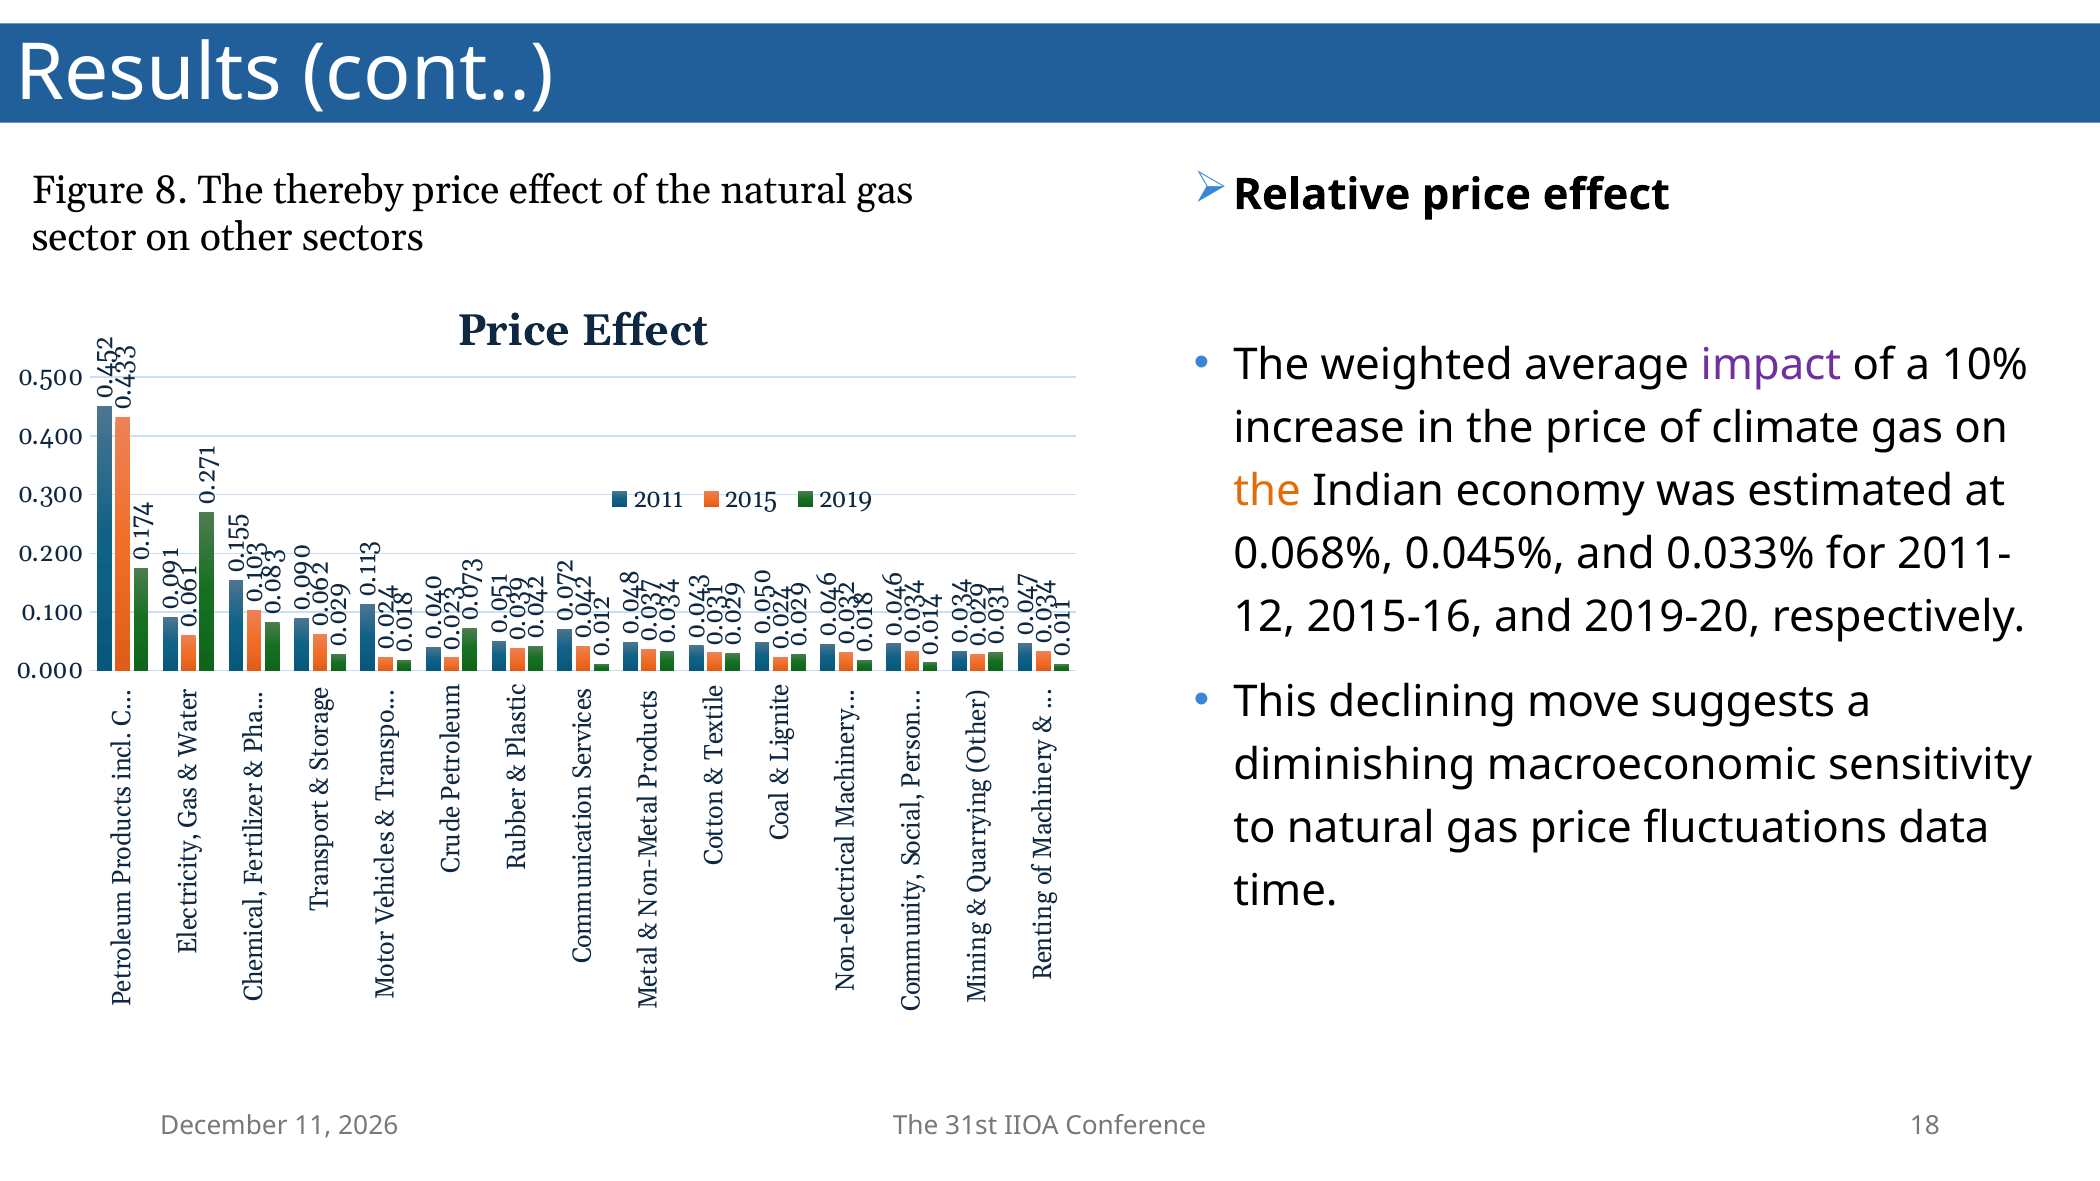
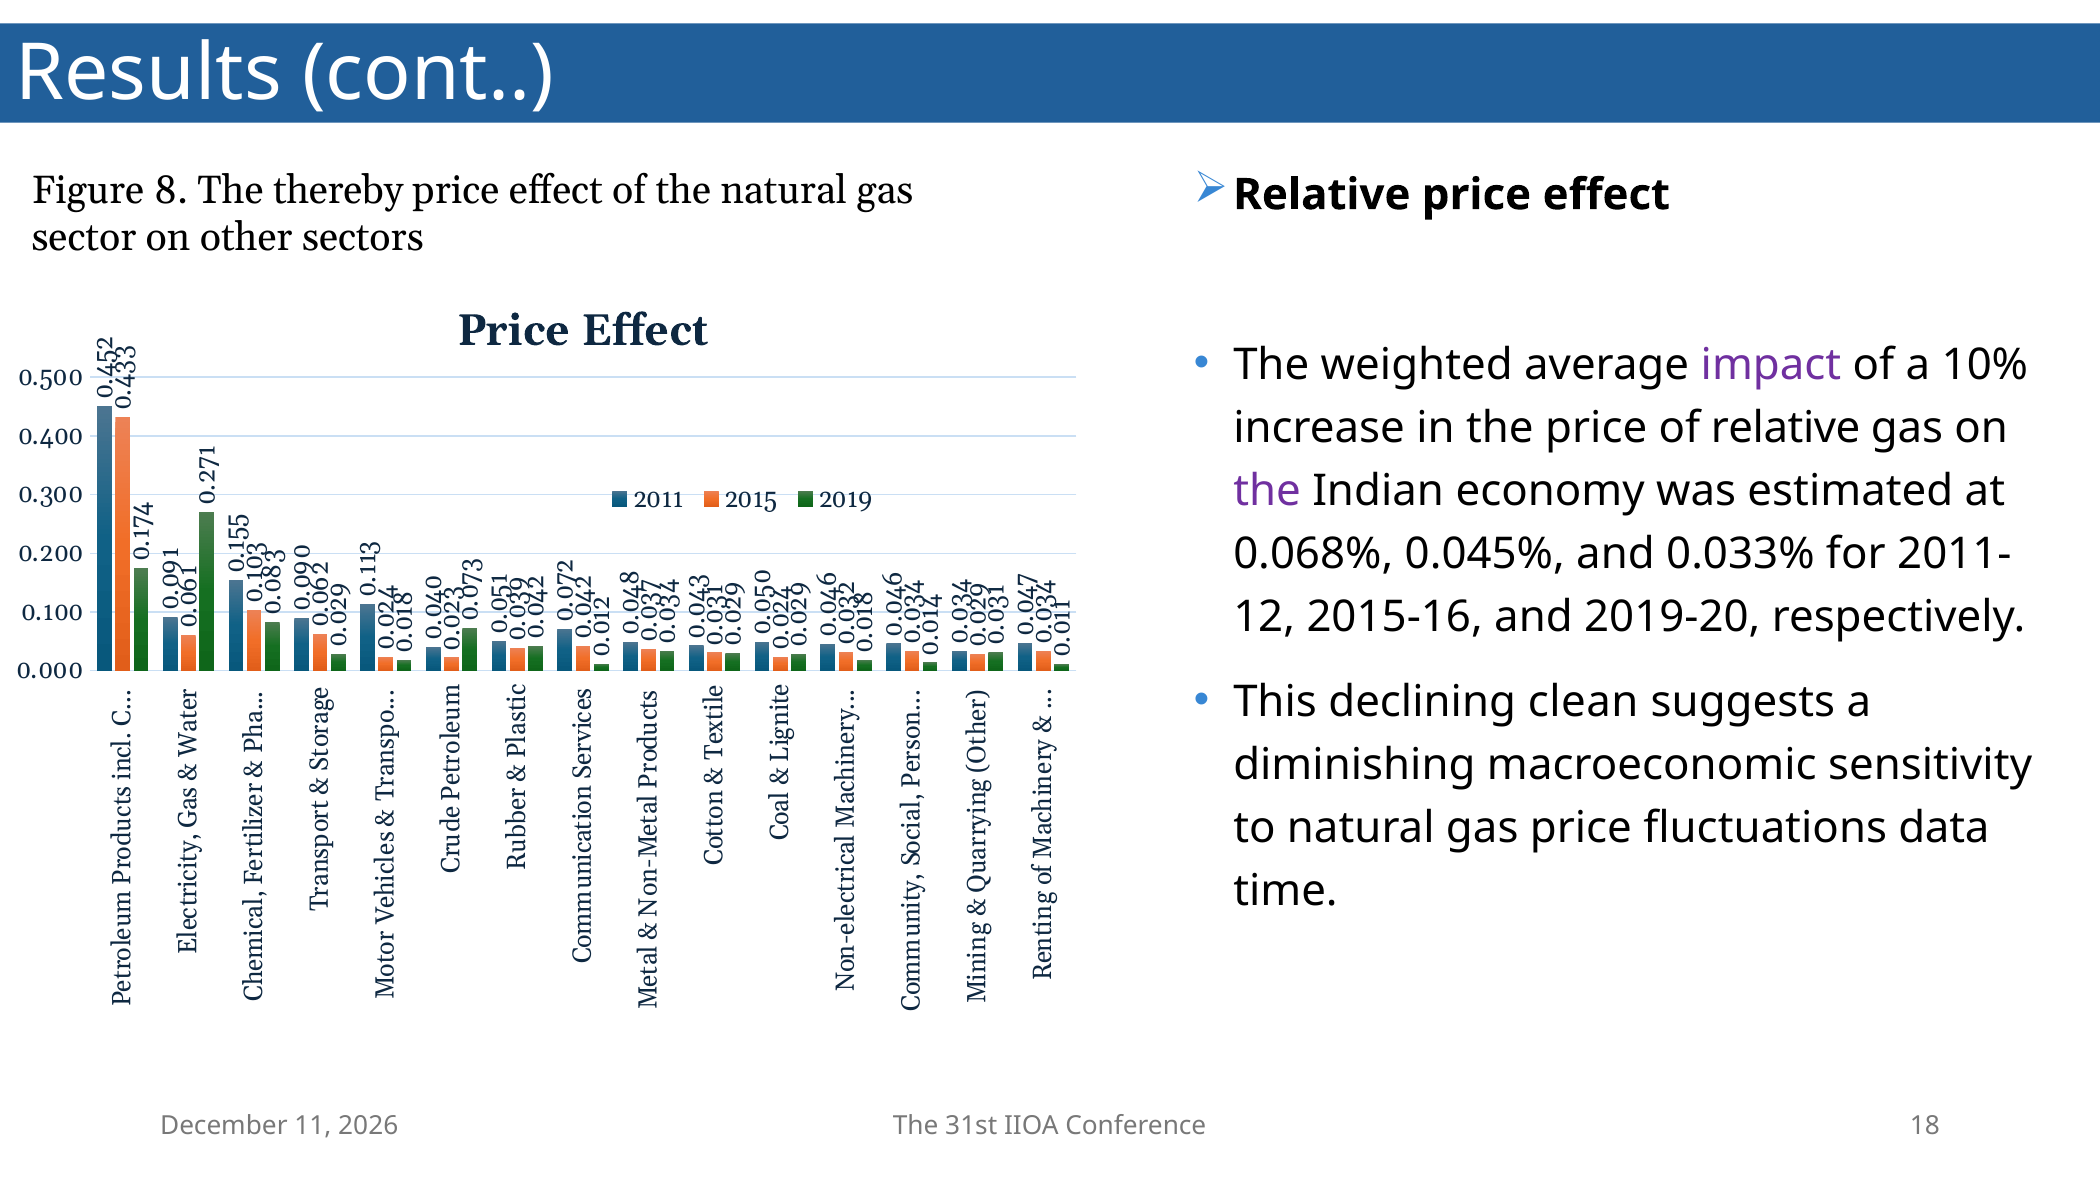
of climate: climate -> relative
the at (1267, 491) colour: orange -> purple
move: move -> clean
